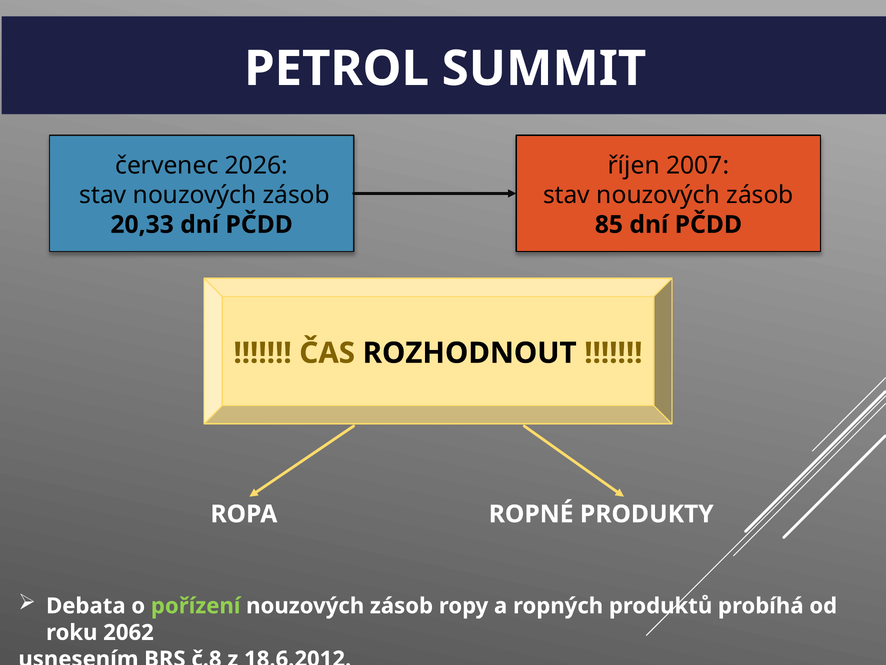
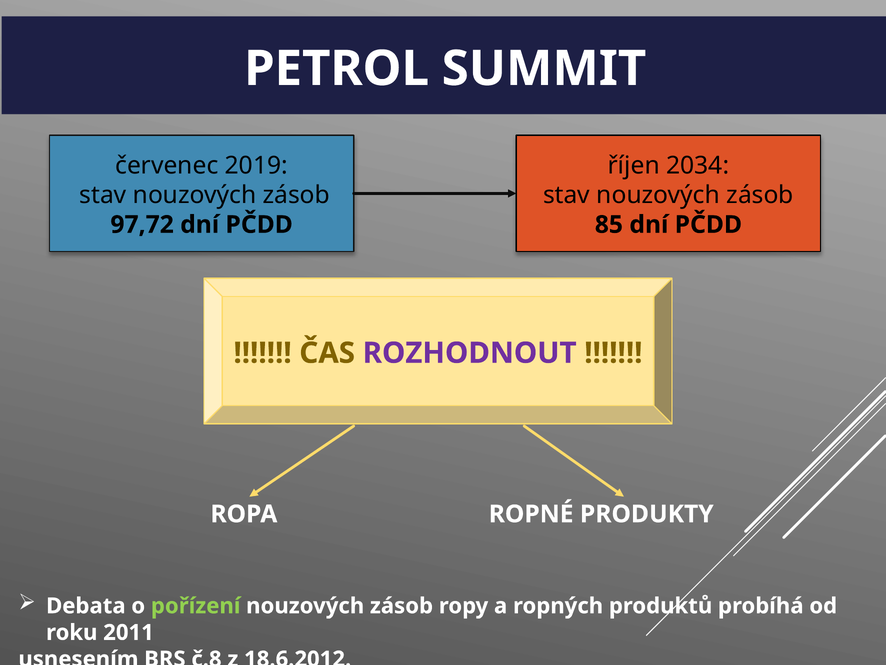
2026: 2026 -> 2019
2007: 2007 -> 2034
20,33: 20,33 -> 97,72
ROZHODNOUT colour: black -> purple
2062: 2062 -> 2011
